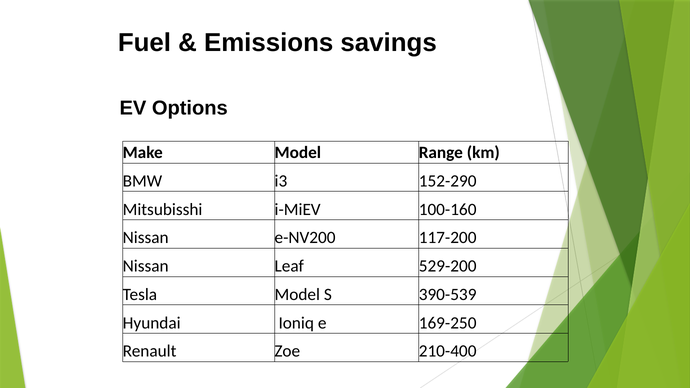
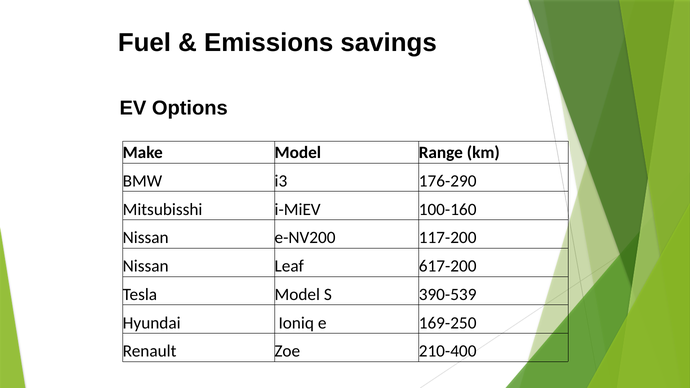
152-290: 152-290 -> 176-290
529-200: 529-200 -> 617-200
